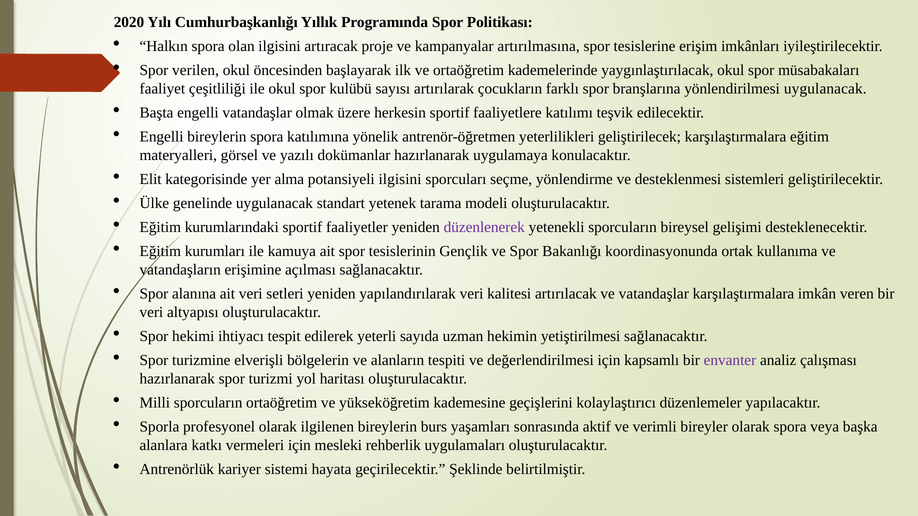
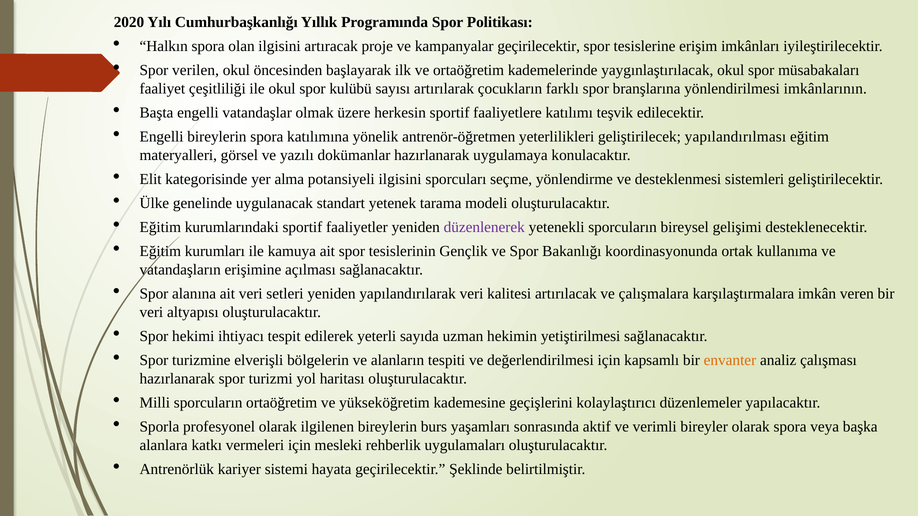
kampanyalar artırılmasına: artırılmasına -> geçirilecektir
yönlendirilmesi uygulanacak: uygulanacak -> imkânlarının
geliştirilecek karşılaştırmalara: karşılaştırmalara -> yapılandırılması
ve vatandaşlar: vatandaşlar -> çalışmalara
envanter colour: purple -> orange
